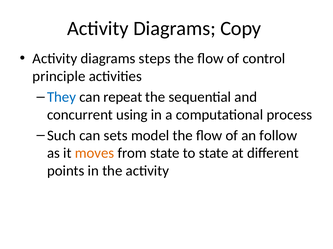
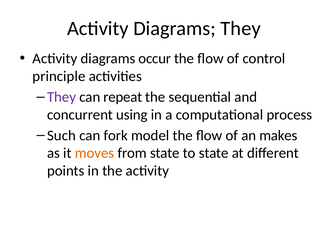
Diagrams Copy: Copy -> They
steps: steps -> occur
They at (62, 97) colour: blue -> purple
sets: sets -> fork
follow: follow -> makes
